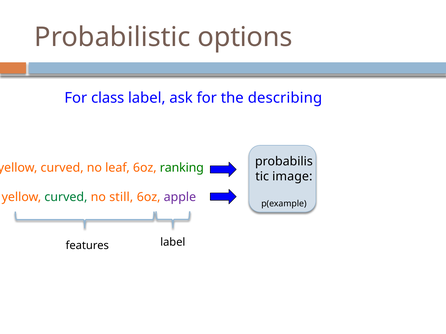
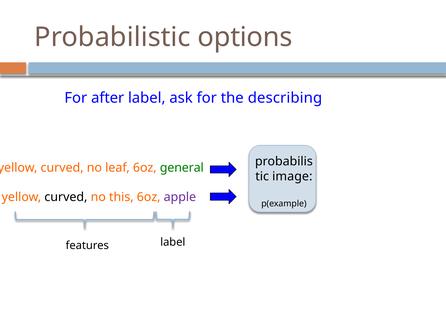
class: class -> after
ranking: ranking -> general
curved at (66, 198) colour: green -> black
still: still -> this
